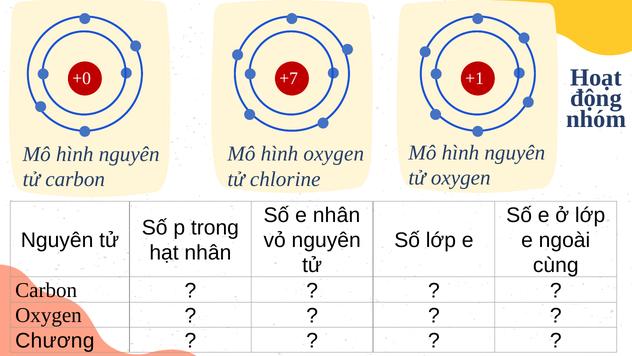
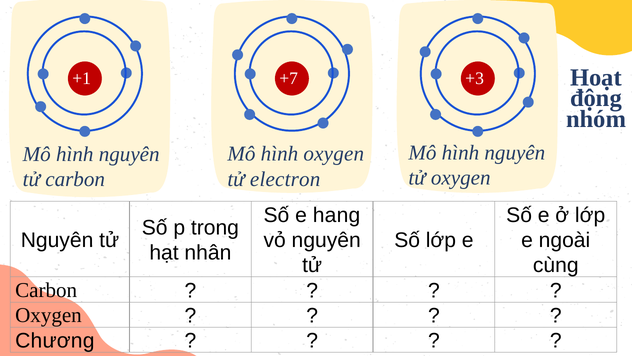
+0: +0 -> +1
+1: +1 -> +3
chlorine: chlorine -> electron
e nhân: nhân -> hang
